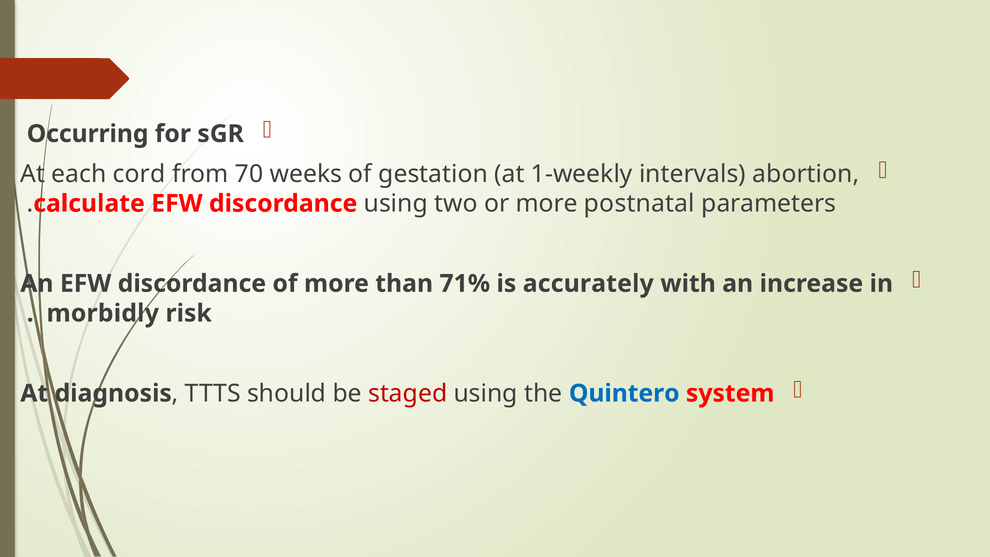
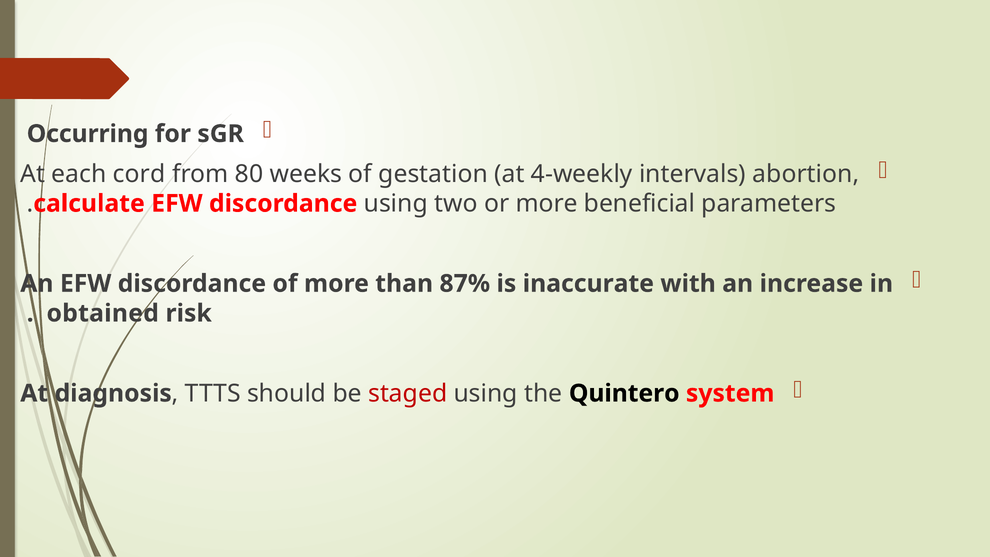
70: 70 -> 80
1-weekly: 1-weekly -> 4-weekly
postnatal: postnatal -> beneficial
71%: 71% -> 87%
accurately: accurately -> inaccurate
morbidly: morbidly -> obtained
Quintero colour: blue -> black
